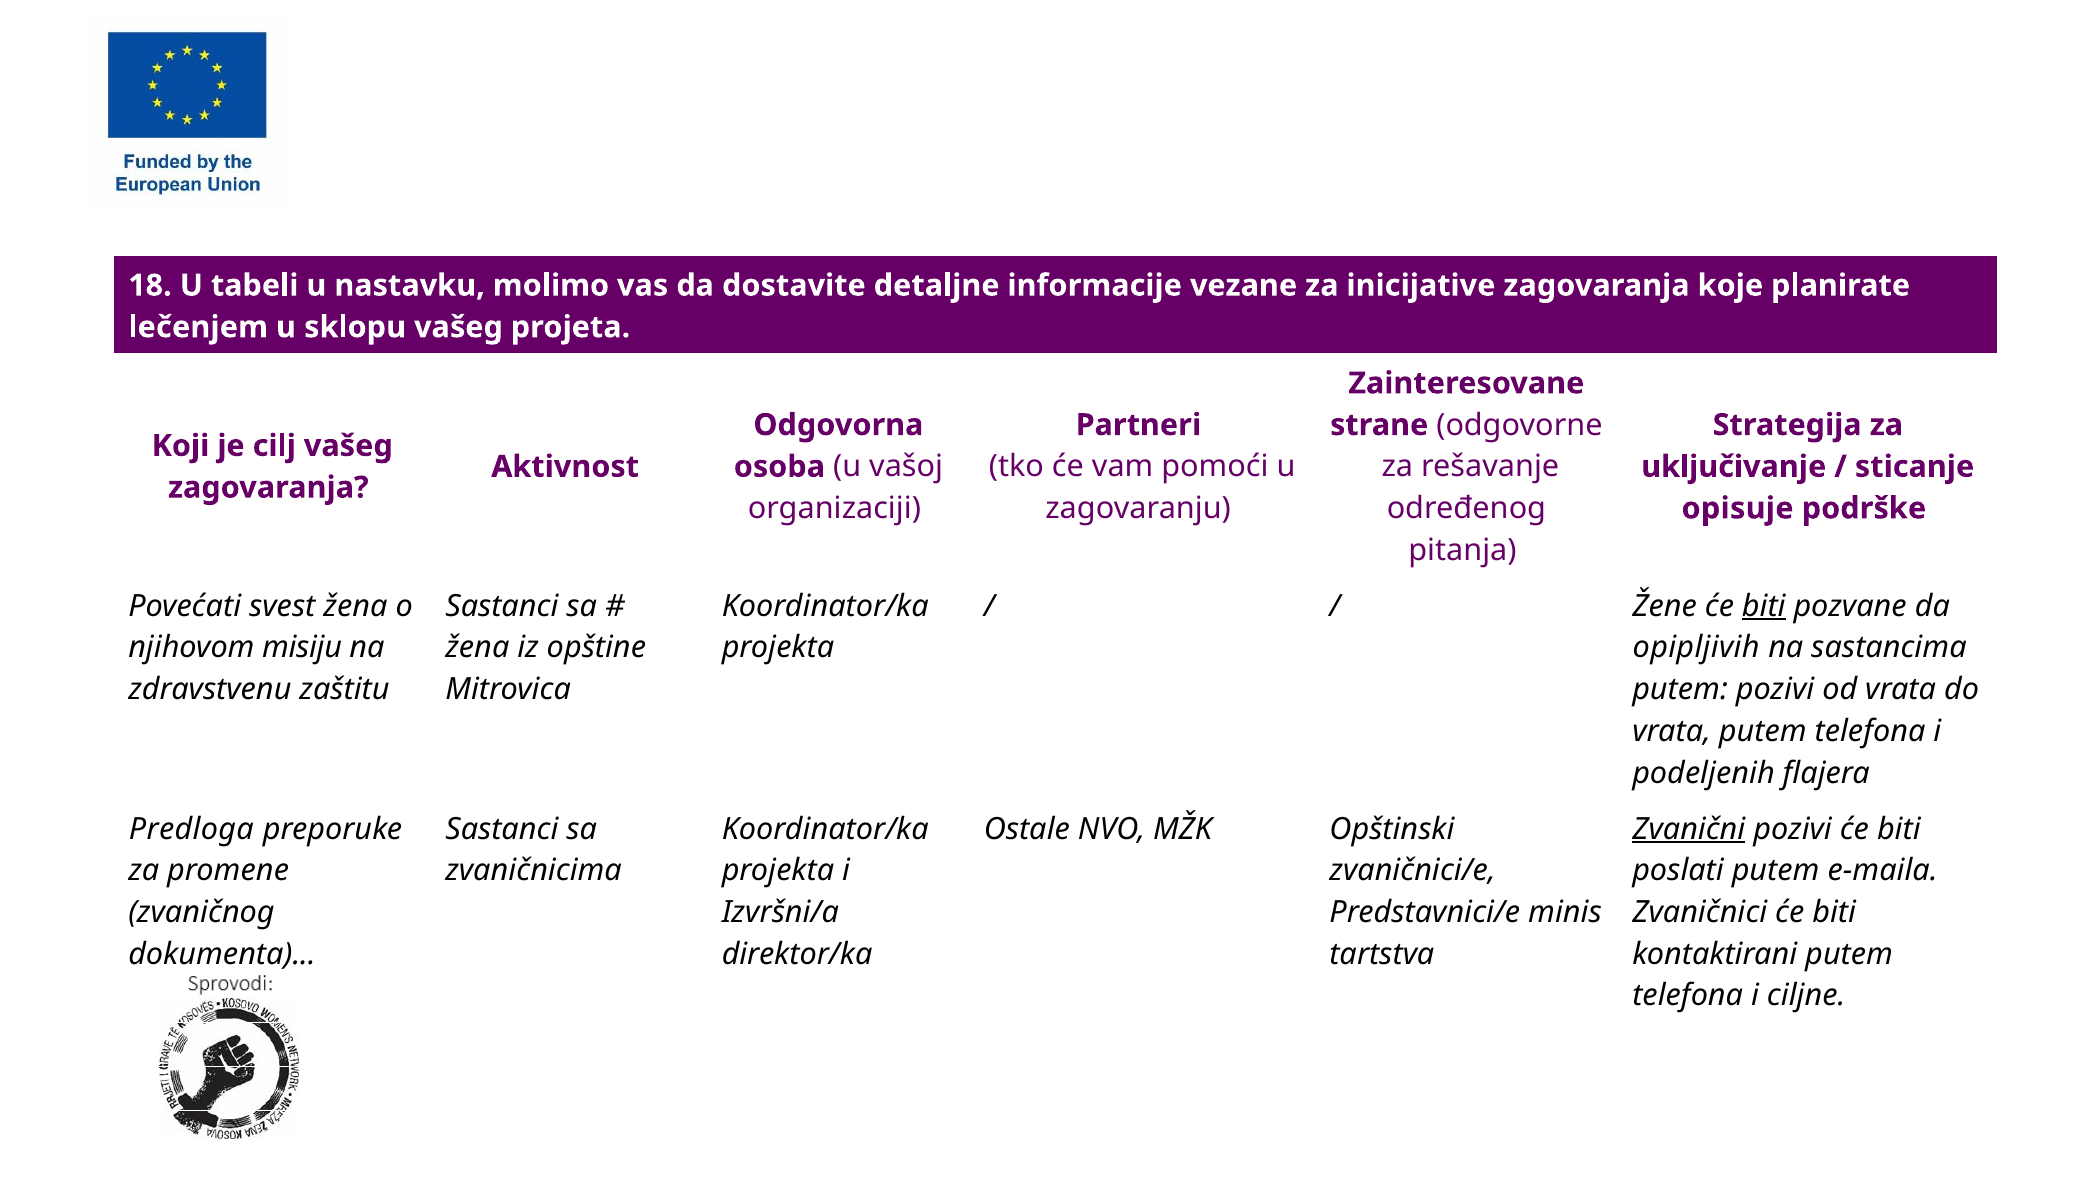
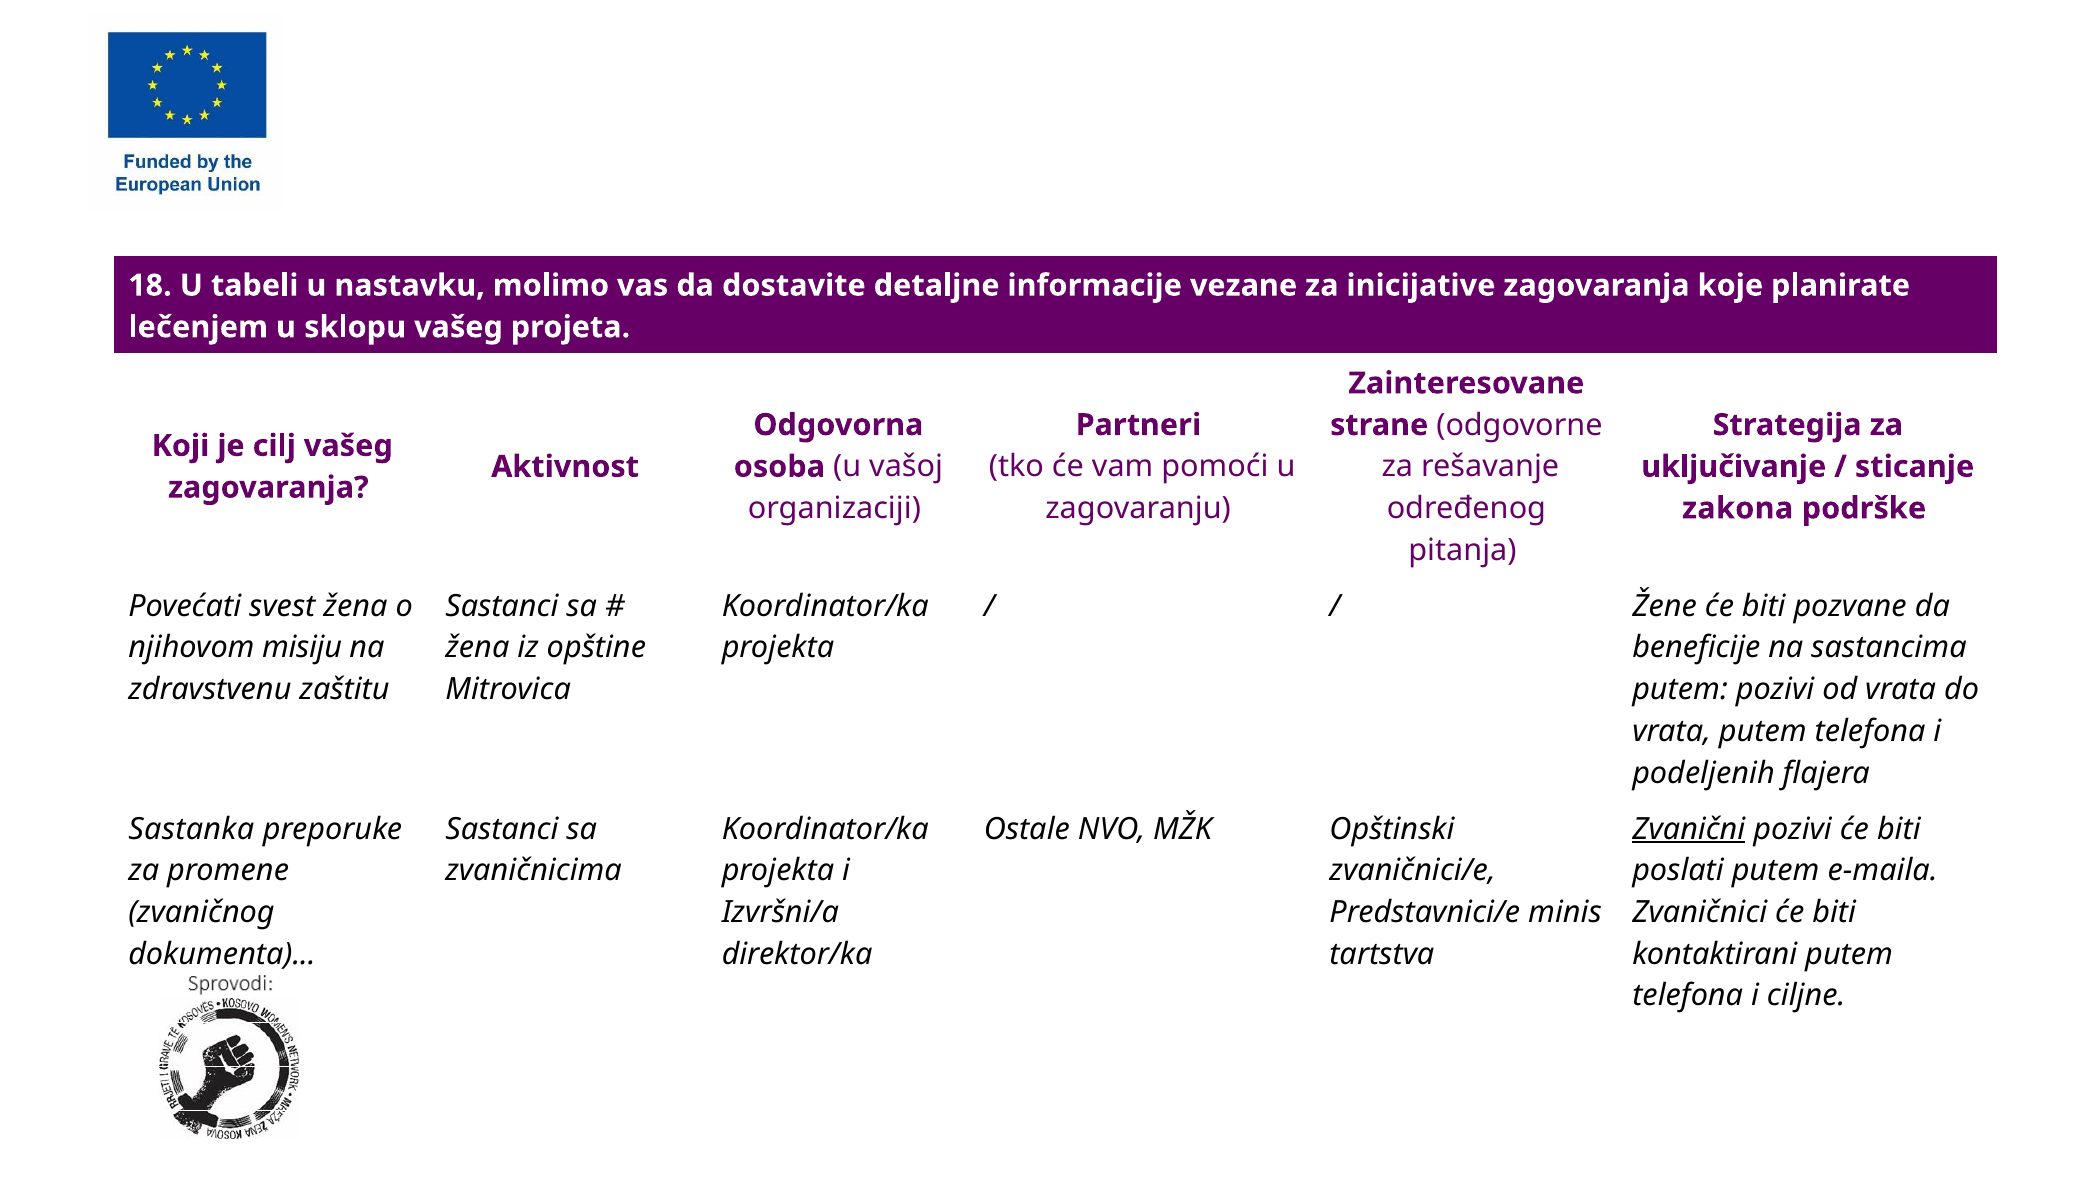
opisuje: opisuje -> zakona
biti at (1764, 606) underline: present -> none
opipljivih: opipljivih -> beneficije
Predloga: Predloga -> Sastanka
